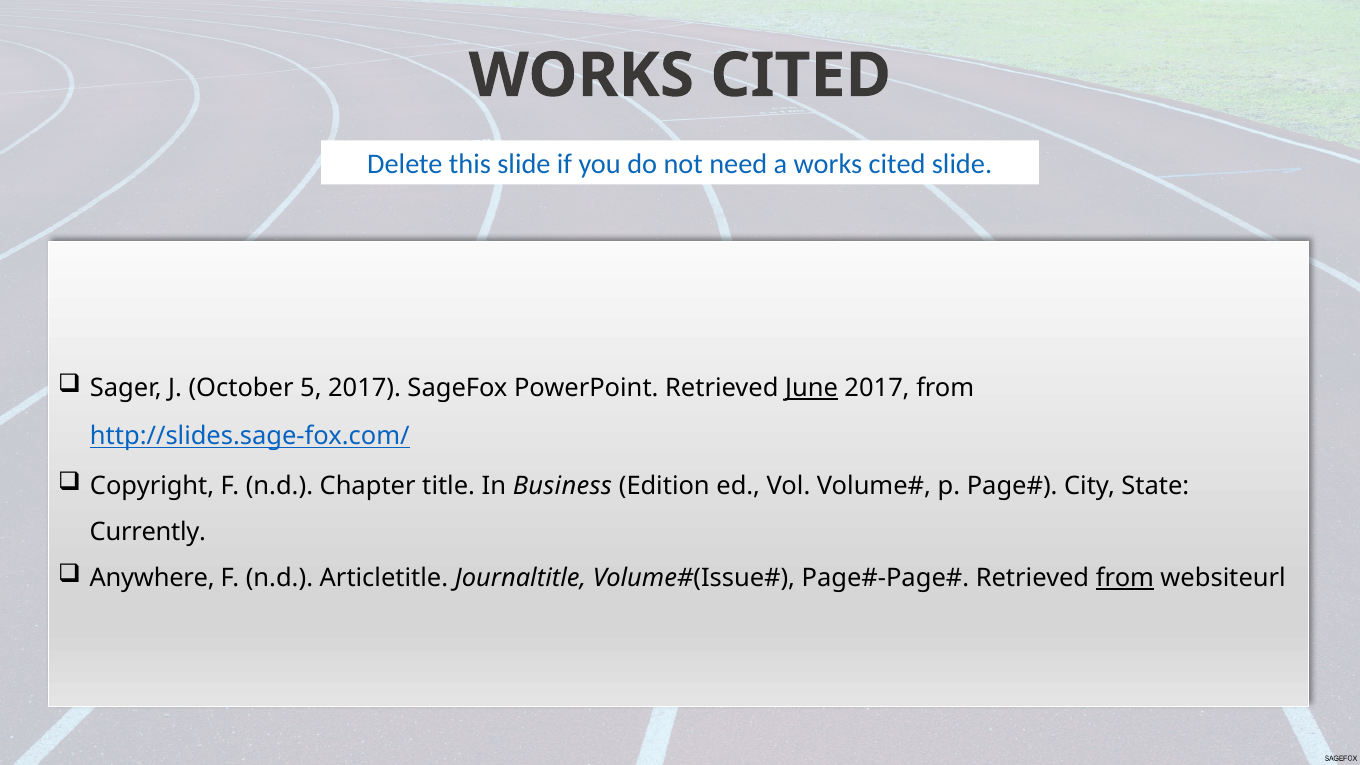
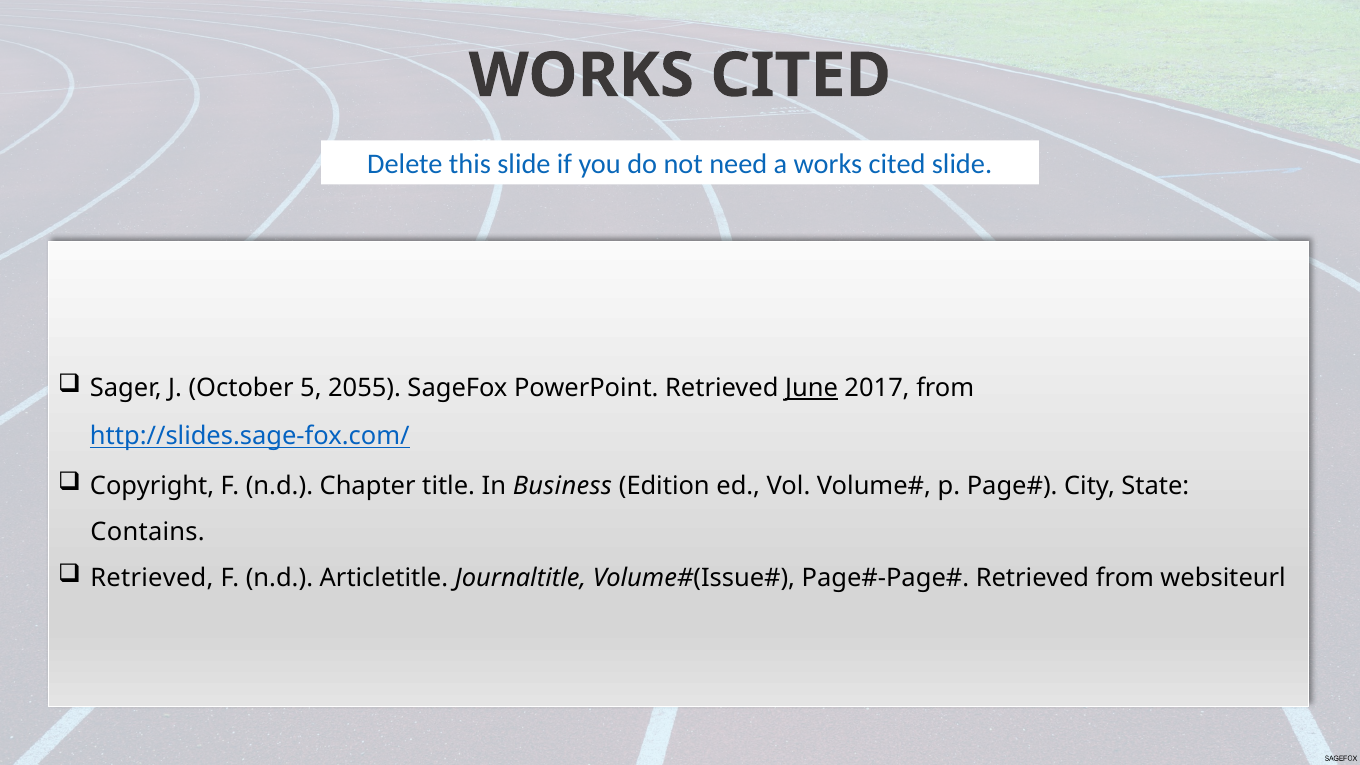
5 2017: 2017 -> 2055
Currently: Currently -> Contains
Anywhere at (152, 578): Anywhere -> Retrieved
from at (1125, 578) underline: present -> none
